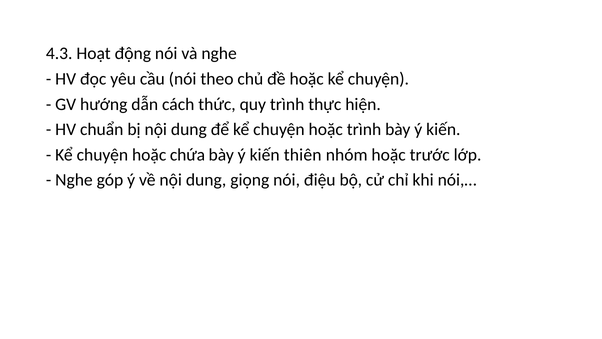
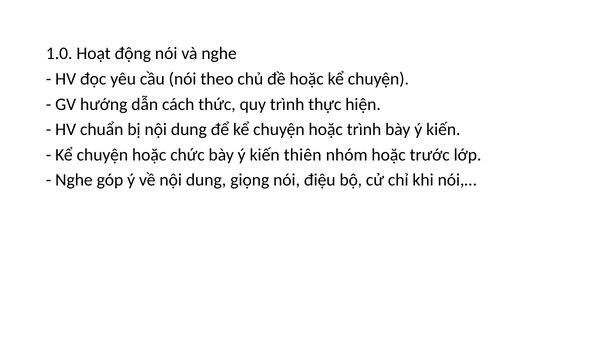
4.3: 4.3 -> 1.0
chứa: chứa -> chức
